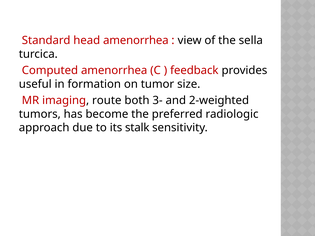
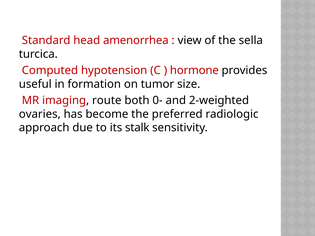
Computed amenorrhea: amenorrhea -> hypotension
feedback: feedback -> hormone
3-: 3- -> 0-
tumors: tumors -> ovaries
